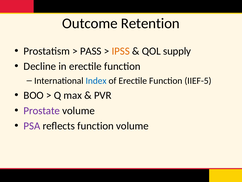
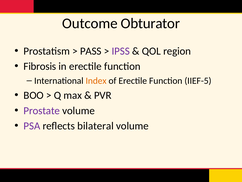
Retention: Retention -> Obturator
IPSS colour: orange -> purple
supply: supply -> region
Decline: Decline -> Fibrosis
Index colour: blue -> orange
reflects function: function -> bilateral
